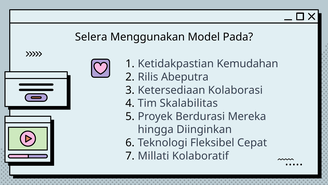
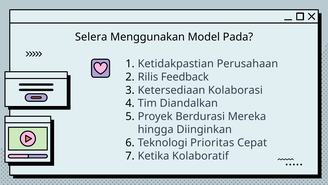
Kemudahan: Kemudahan -> Perusahaan
Abeputra: Abeputra -> Feedback
Skalabilitas: Skalabilitas -> Diandalkan
Fleksibel: Fleksibel -> Prioritas
Millati: Millati -> Ketika
